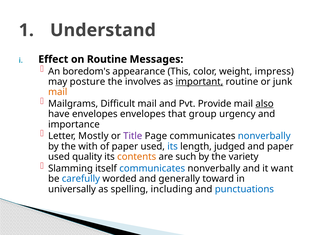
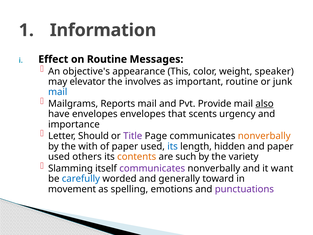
Understand: Understand -> Information
boredom's: boredom's -> objective's
impress: impress -> speaker
posture: posture -> elevator
important underline: present -> none
mail at (58, 92) colour: orange -> blue
Difficult: Difficult -> Reports
group: group -> scents
Mostly: Mostly -> Should
nonverbally at (264, 136) colour: blue -> orange
judged: judged -> hidden
quality: quality -> others
communicates at (152, 168) colour: blue -> purple
universally: universally -> movement
including: including -> emotions
punctuations colour: blue -> purple
